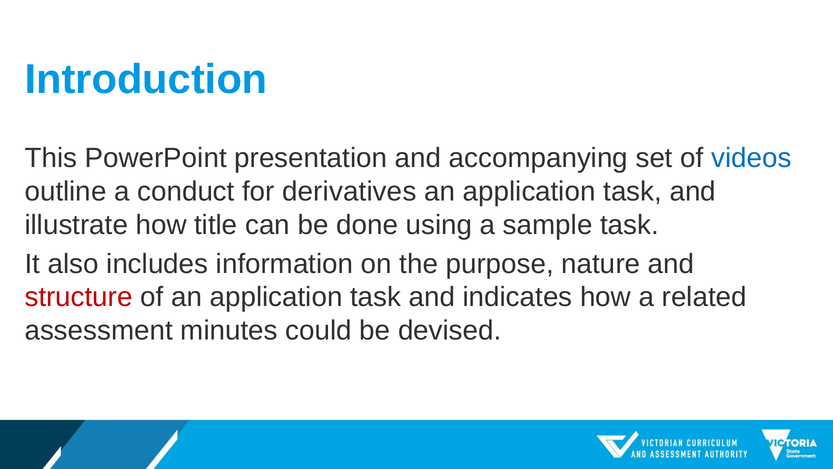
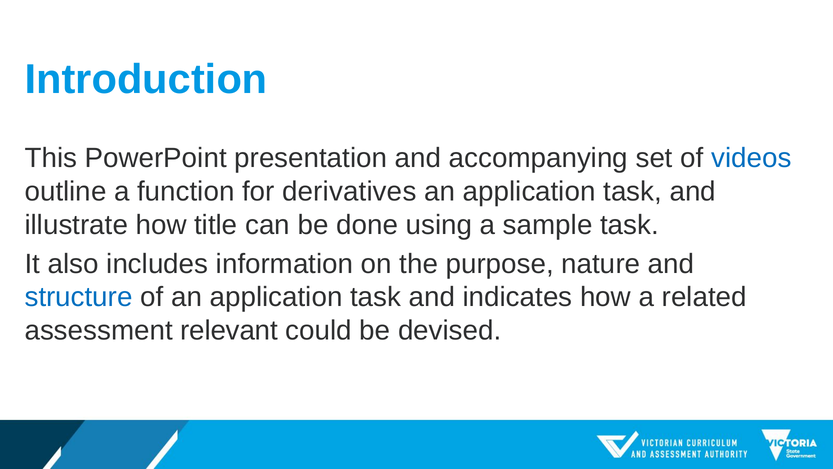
conduct: conduct -> function
structure colour: red -> blue
minutes: minutes -> relevant
